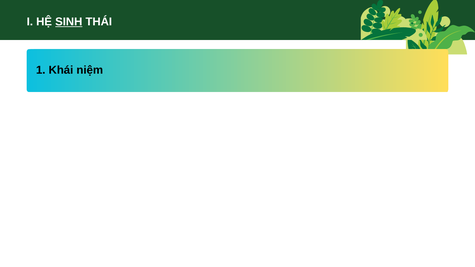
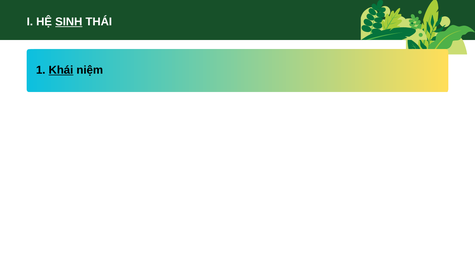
Khái underline: none -> present
